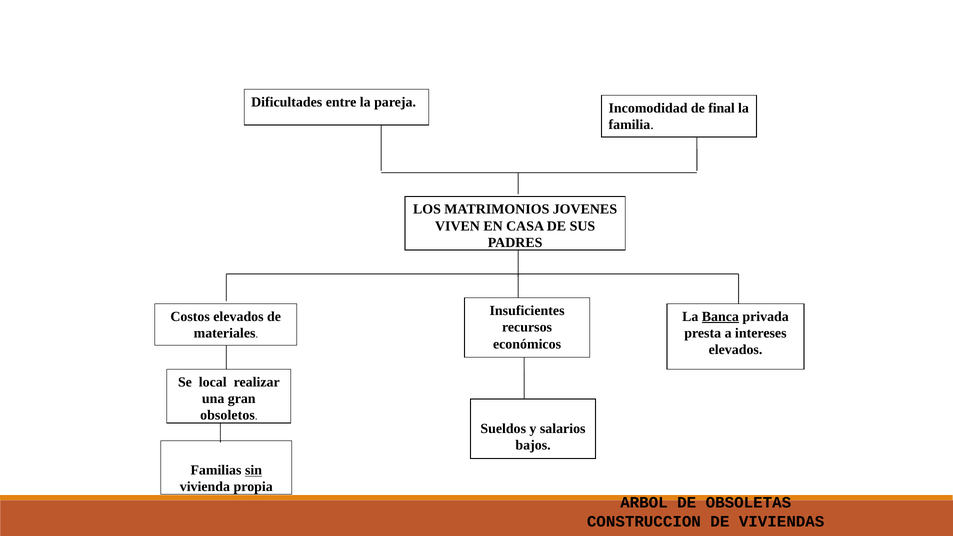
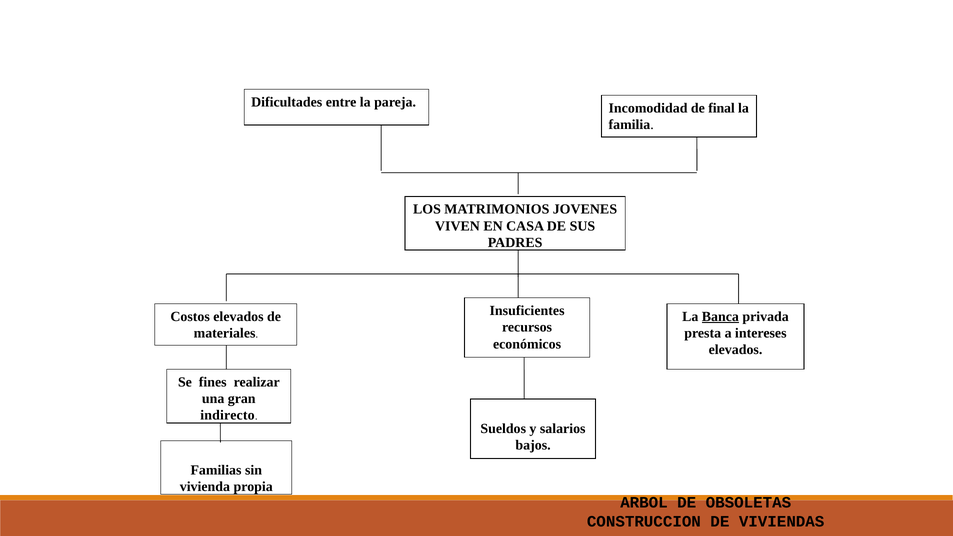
local: local -> fines
obsoletos: obsoletos -> indirecto
sin underline: present -> none
